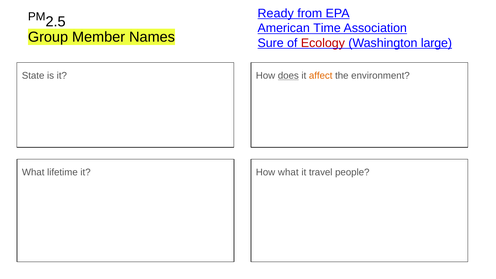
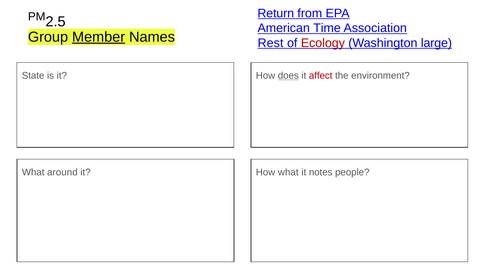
Ready: Ready -> Return
Member underline: none -> present
Sure: Sure -> Rest
affect colour: orange -> red
lifetime: lifetime -> around
travel: travel -> notes
